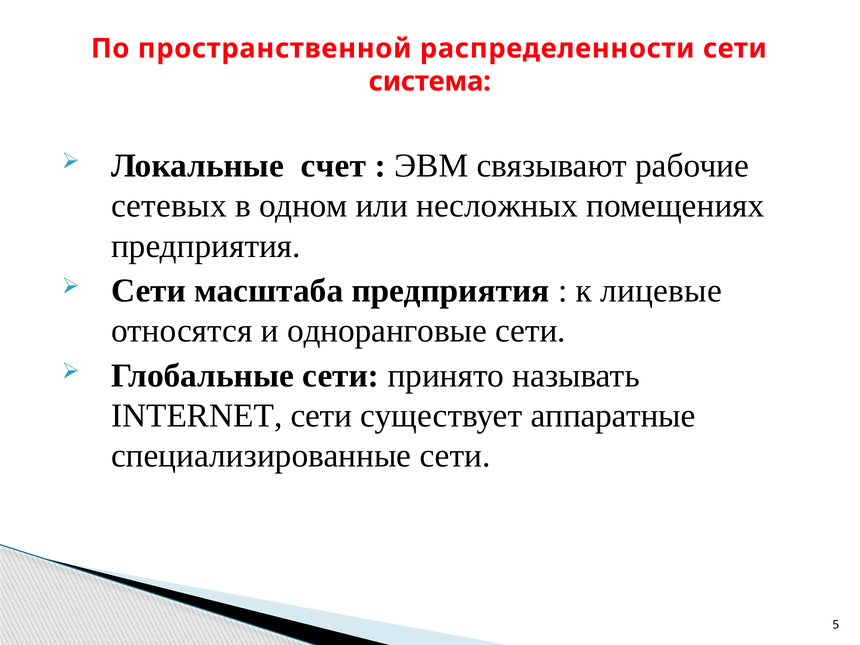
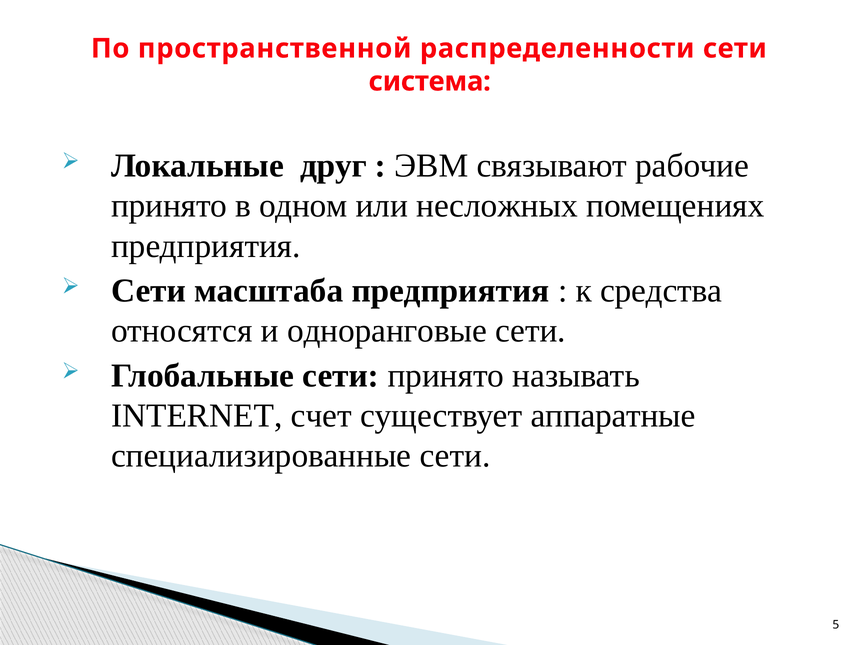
счет: счет -> друг
сетевых at (169, 206): сетевых -> принято
лицевые: лицевые -> средства
INTERNET сети: сети -> счет
